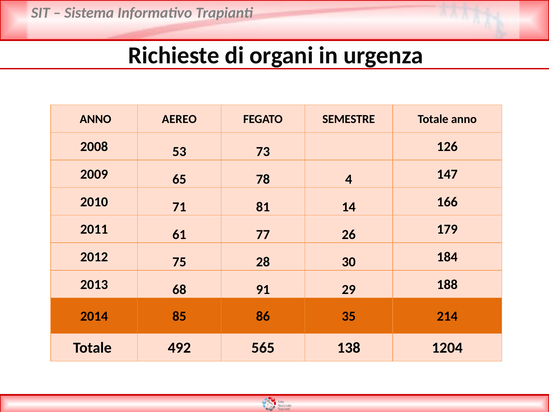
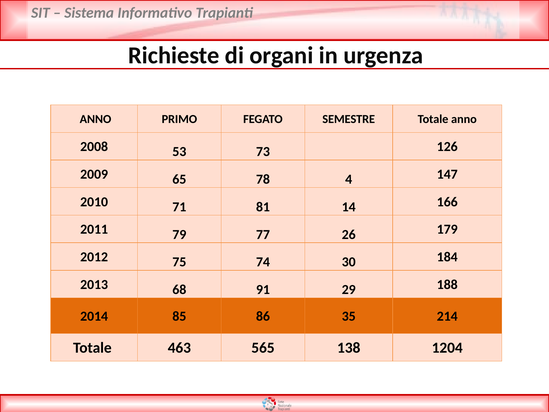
AEREO: AEREO -> PRIMO
61: 61 -> 79
28: 28 -> 74
492: 492 -> 463
